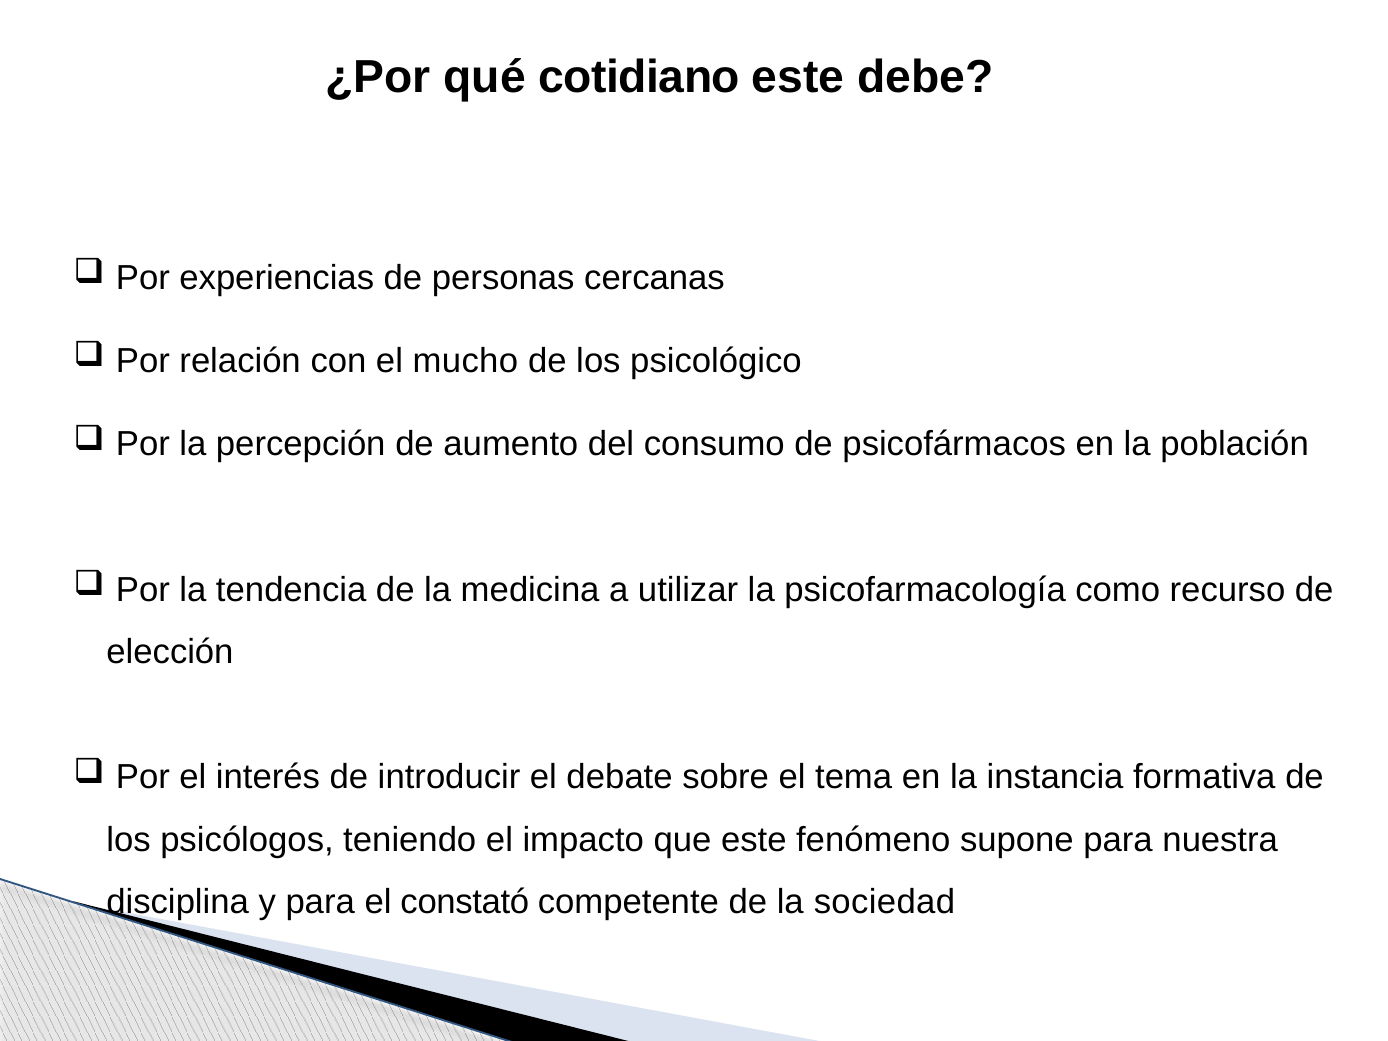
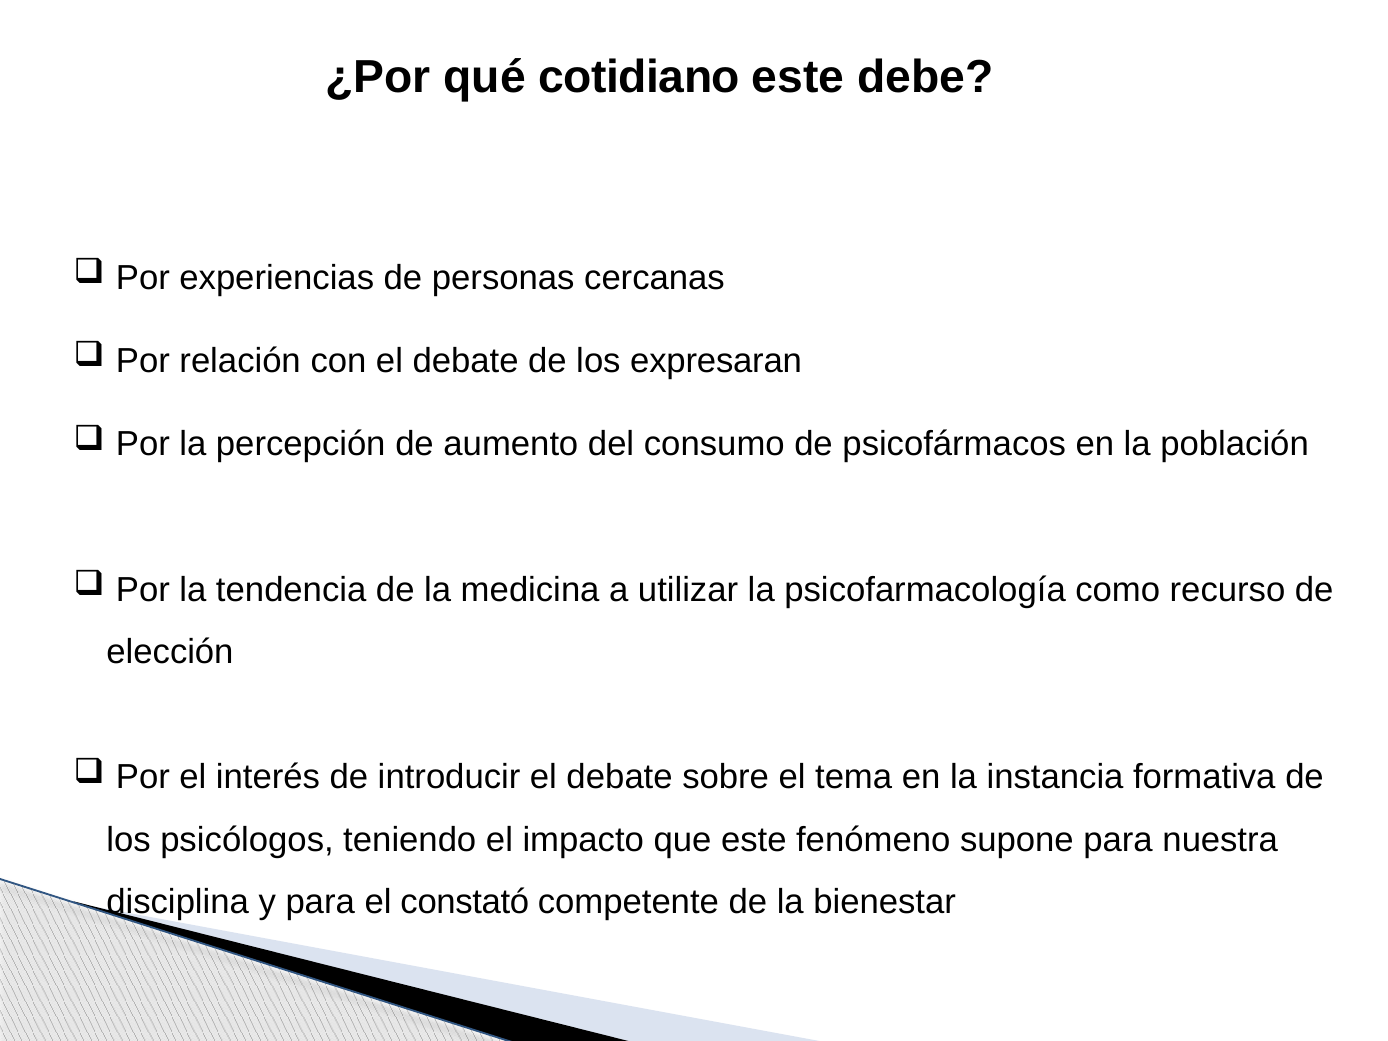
con el mucho: mucho -> debate
psicológico: psicológico -> expresaran
sociedad: sociedad -> bienestar
